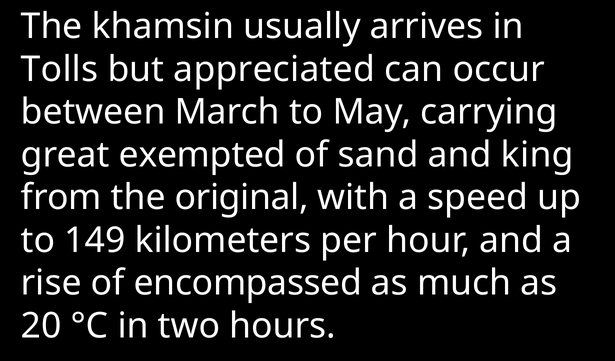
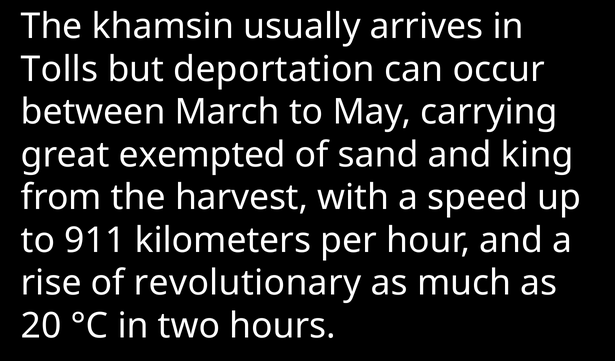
appreciated: appreciated -> deportation
original: original -> harvest
149: 149 -> 911
encompassed: encompassed -> revolutionary
